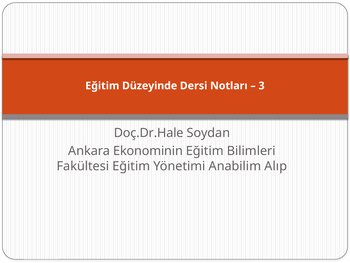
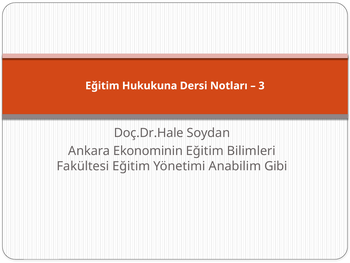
Düzeyinde: Düzeyinde -> Hukukuna
Alıp: Alıp -> Gibi
